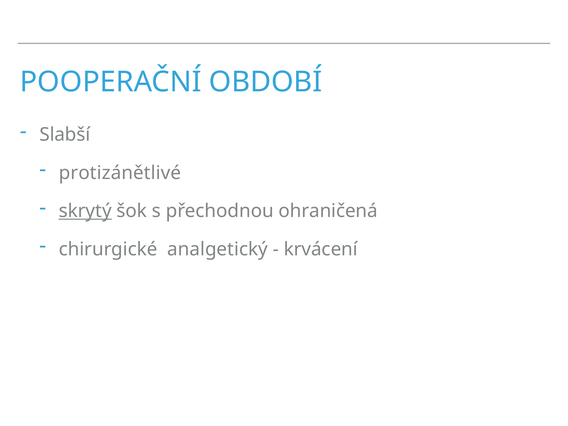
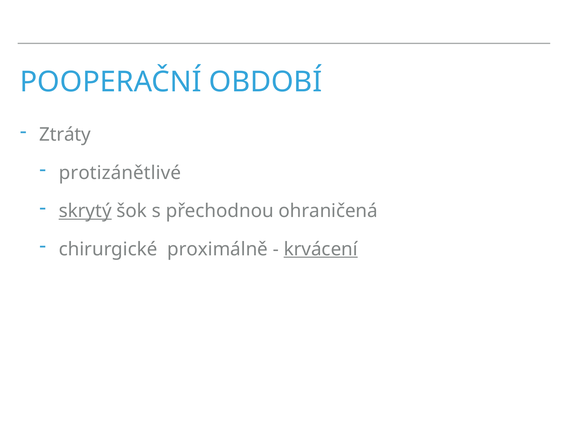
Slabší: Slabší -> Ztráty
analgetický: analgetický -> proximálně
krvácení underline: none -> present
